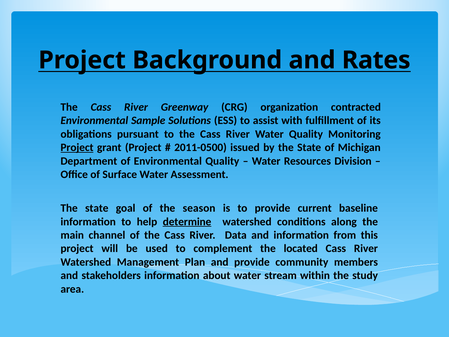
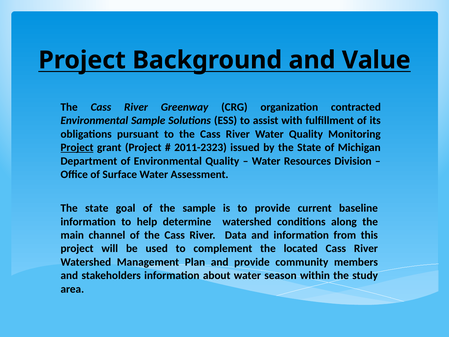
Rates: Rates -> Value
2011-0500: 2011-0500 -> 2011-2323
the season: season -> sample
determine underline: present -> none
stream: stream -> season
